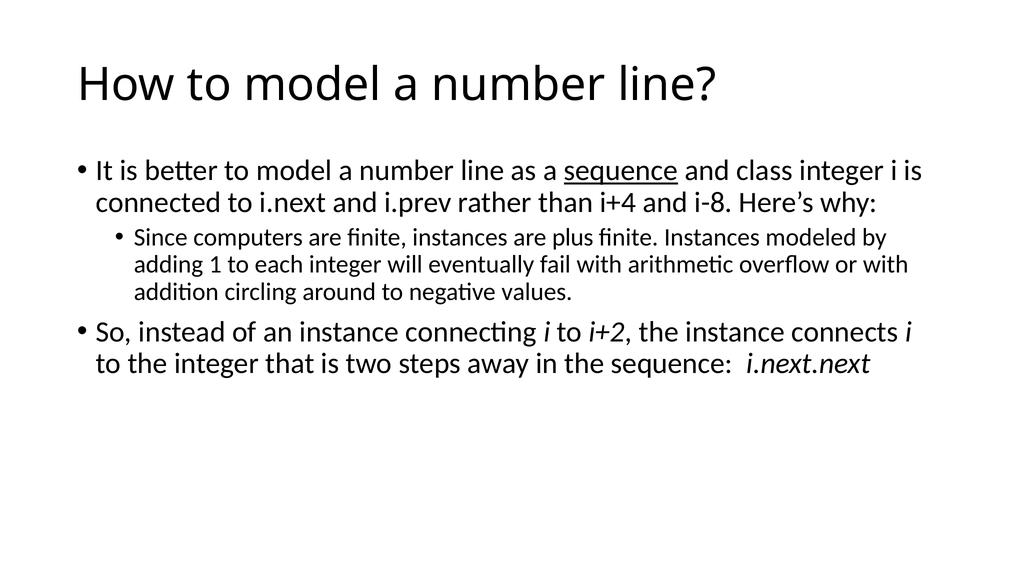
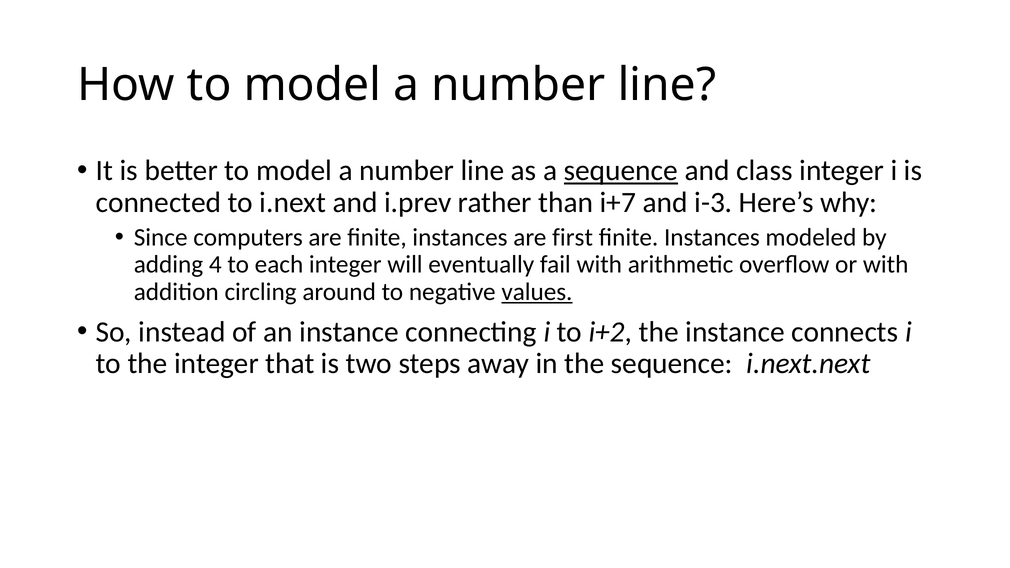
i+4: i+4 -> i+7
i-8: i-8 -> i-3
plus: plus -> first
1: 1 -> 4
values underline: none -> present
